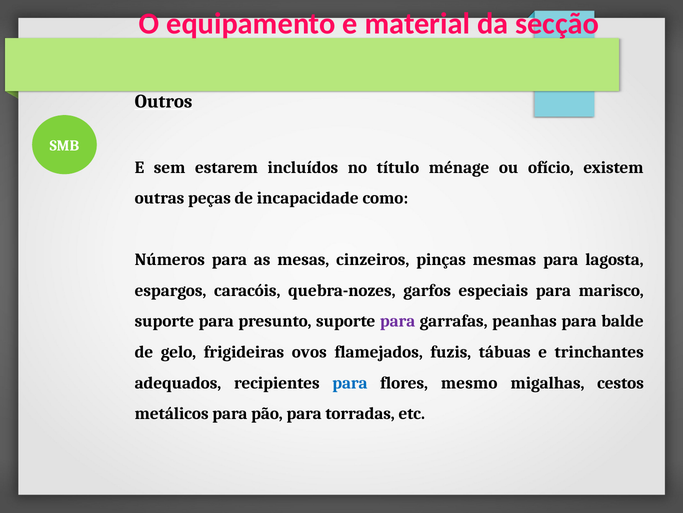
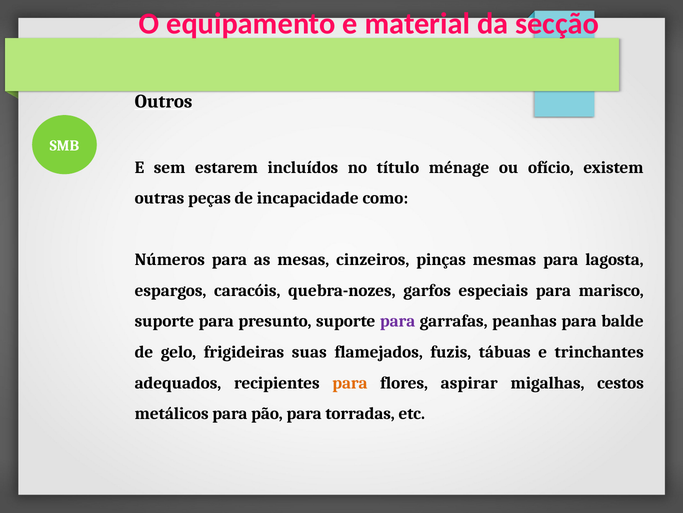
ovos: ovos -> suas
para at (350, 382) colour: blue -> orange
mesmo: mesmo -> aspirar
